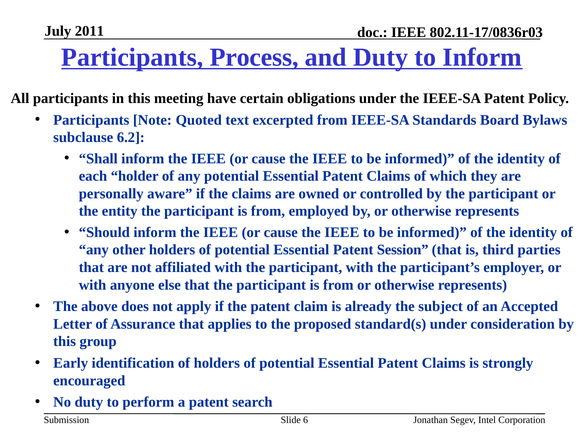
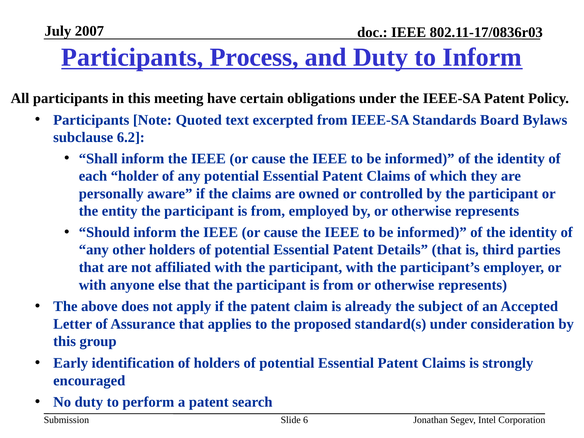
2011: 2011 -> 2007
Session: Session -> Details
